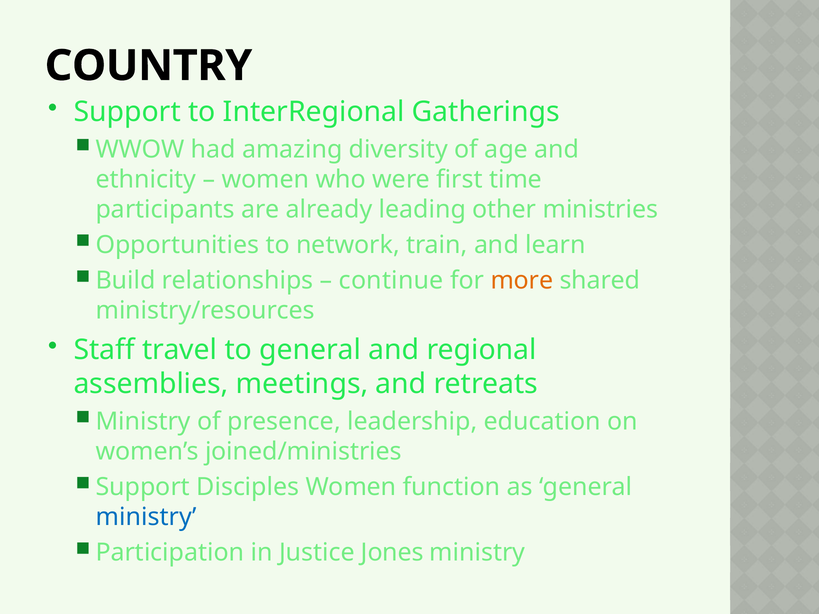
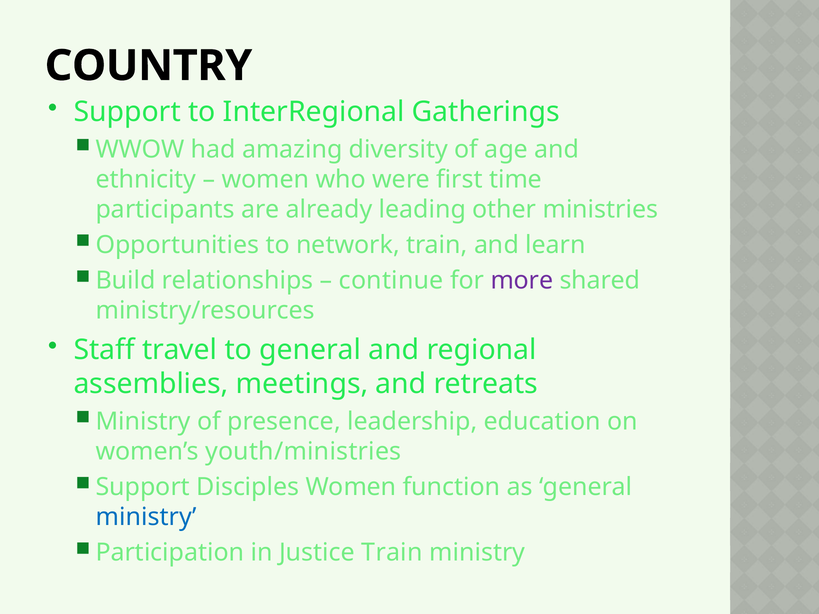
more colour: orange -> purple
joined/ministries: joined/ministries -> youth/ministries
Justice Jones: Jones -> Train
